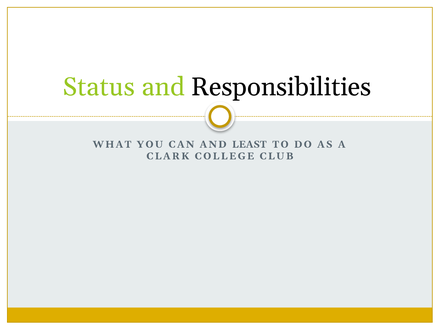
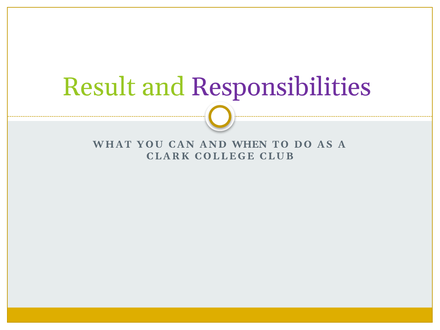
Status: Status -> Result
Responsibilities colour: black -> purple
LEAST: LEAST -> WHEN
